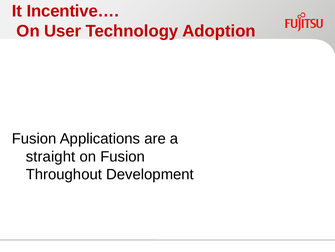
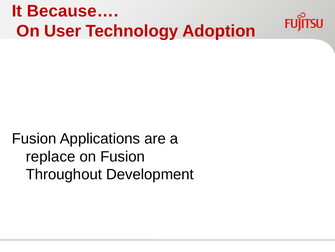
Incentive…: Incentive… -> Because…
straight: straight -> replace
